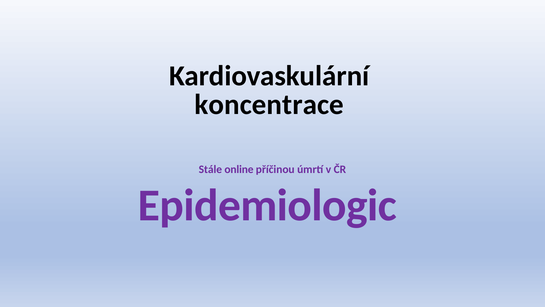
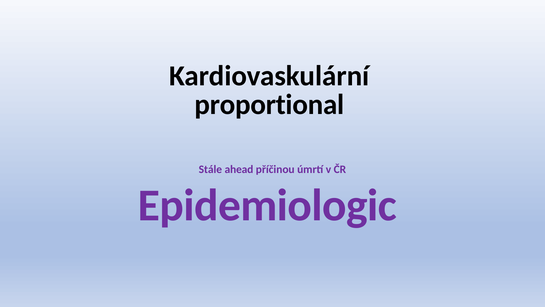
koncentrace: koncentrace -> proportional
online: online -> ahead
